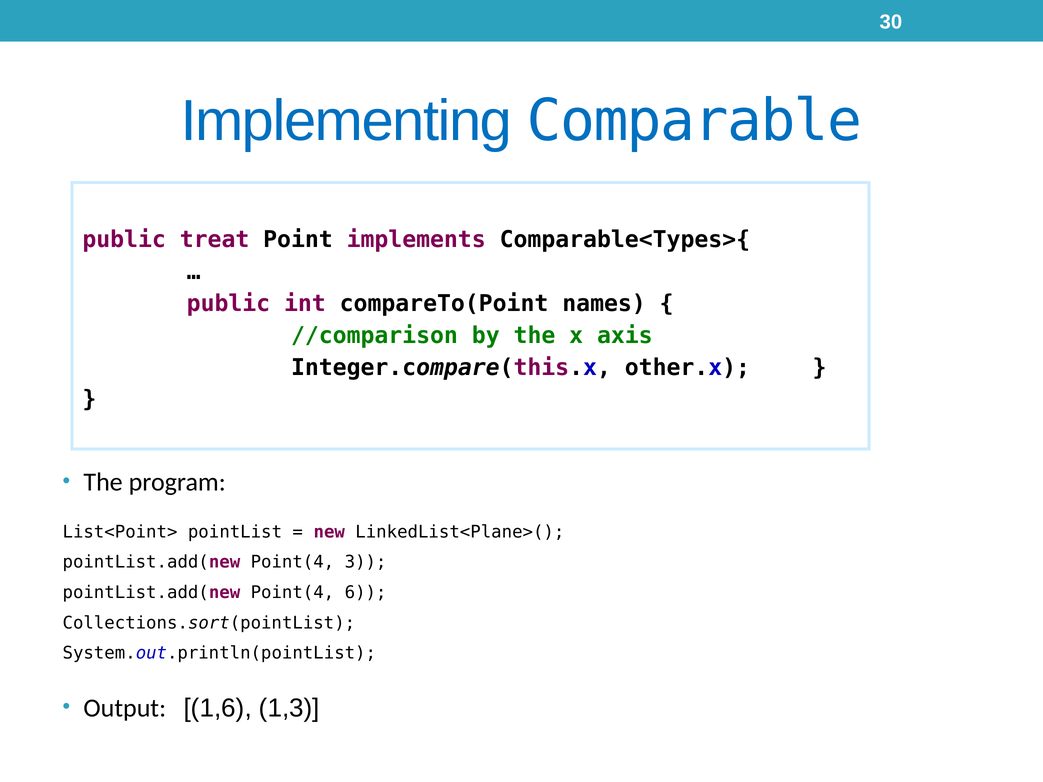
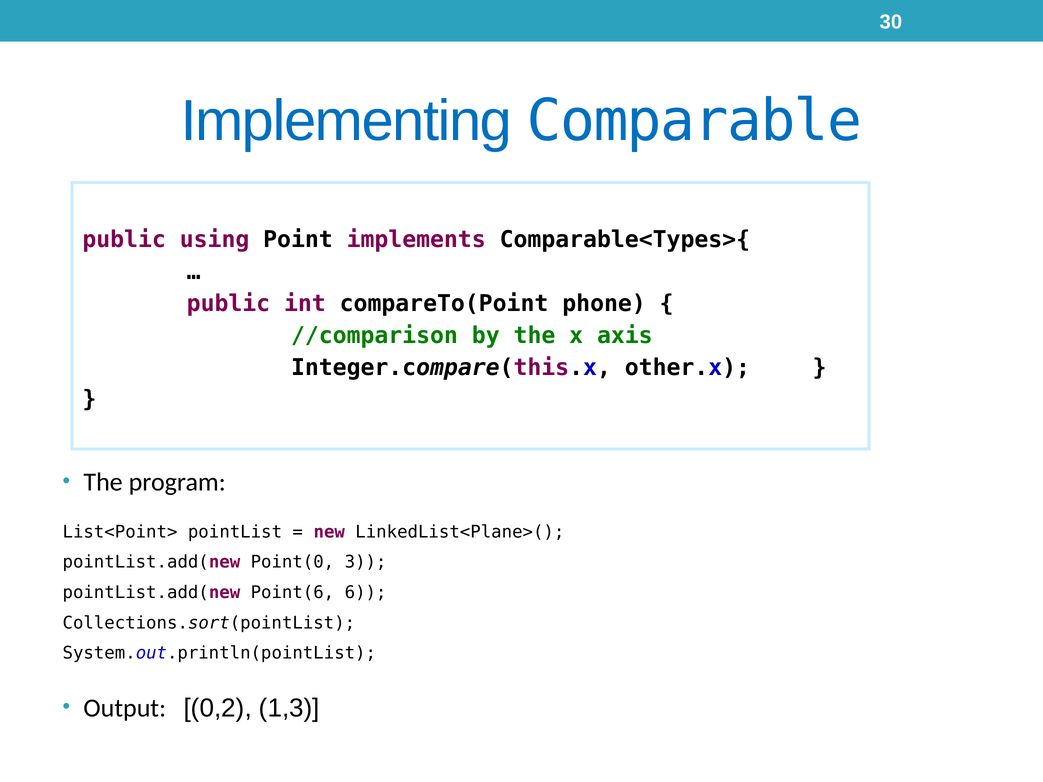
treat: treat -> using
names: names -> phone
Point(4 at (292, 562): Point(4 -> Point(0
Point(4 at (292, 593): Point(4 -> Point(6
1,6: 1,6 -> 0,2
